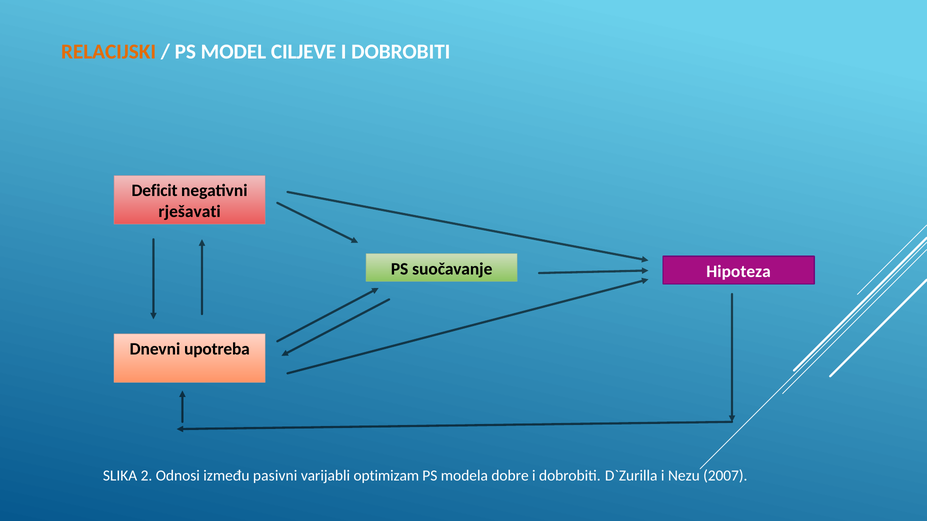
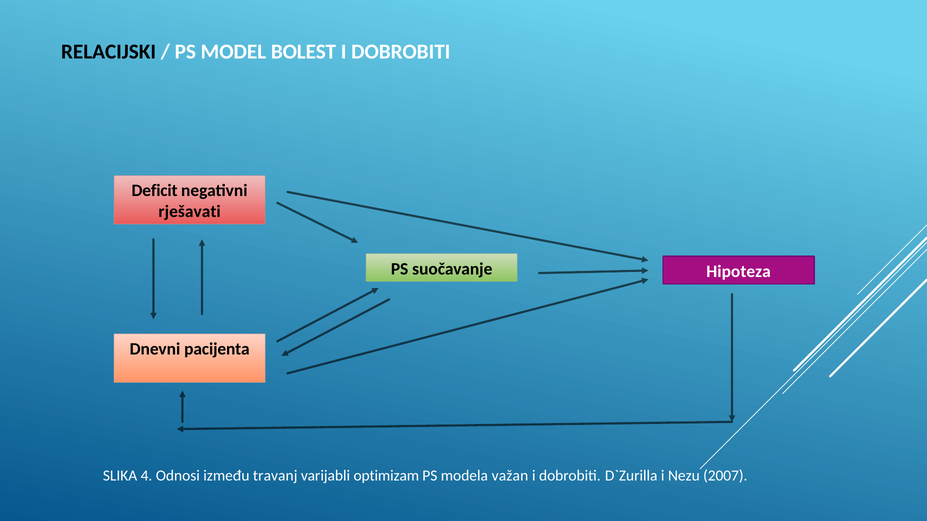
RELACIJSKI colour: orange -> black
CILJEVE: CILJEVE -> BOLEST
upotreba: upotreba -> pacijenta
2: 2 -> 4
pasivni: pasivni -> travanj
dobre: dobre -> važan
